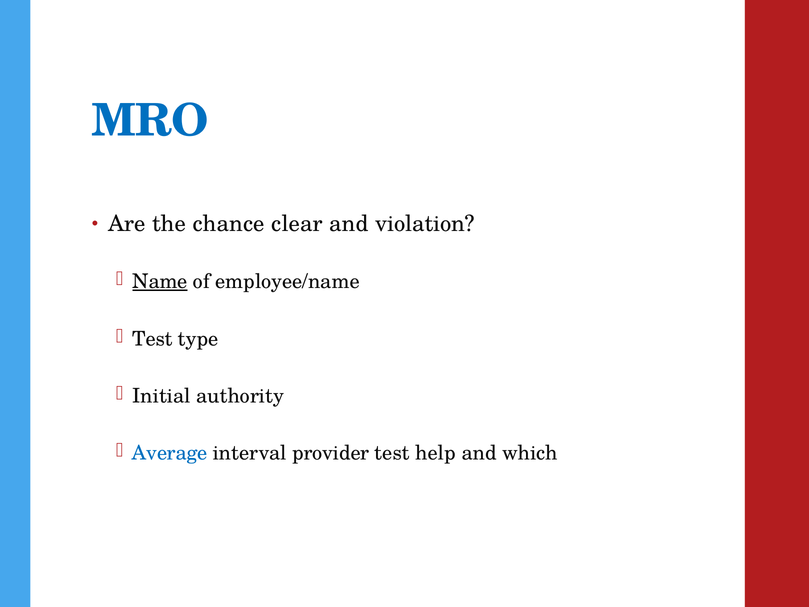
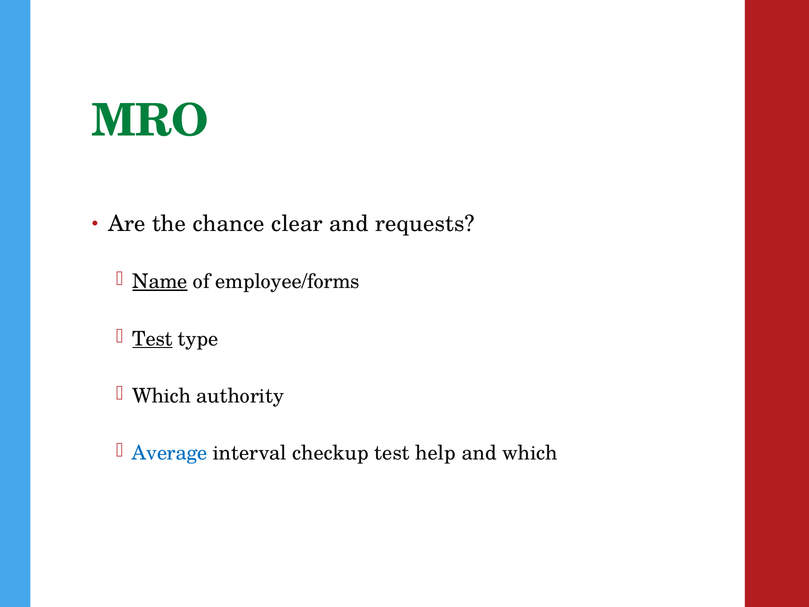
MRO colour: blue -> green
violation: violation -> requests
employee/name: employee/name -> employee/forms
Test at (152, 339) underline: none -> present
Initial at (161, 396): Initial -> Which
provider: provider -> checkup
